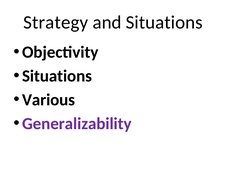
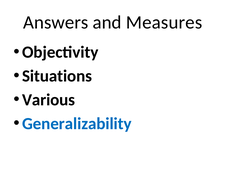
Strategy: Strategy -> Answers
and Situations: Situations -> Measures
Generalizability colour: purple -> blue
